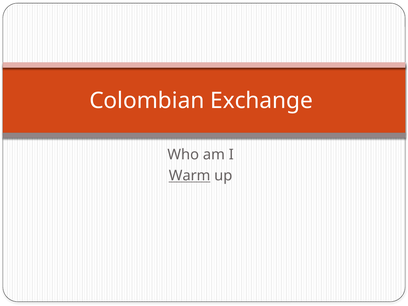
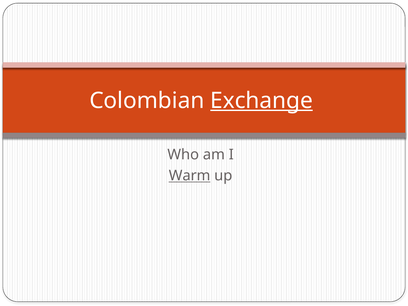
Exchange underline: none -> present
